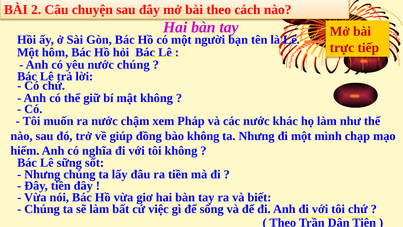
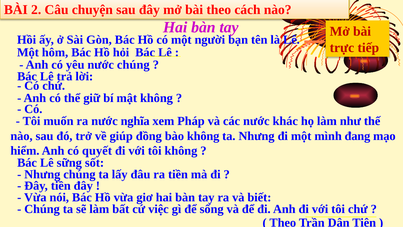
chậm: chậm -> nghĩa
chạp: chạp -> đang
nghĩa: nghĩa -> quyết
